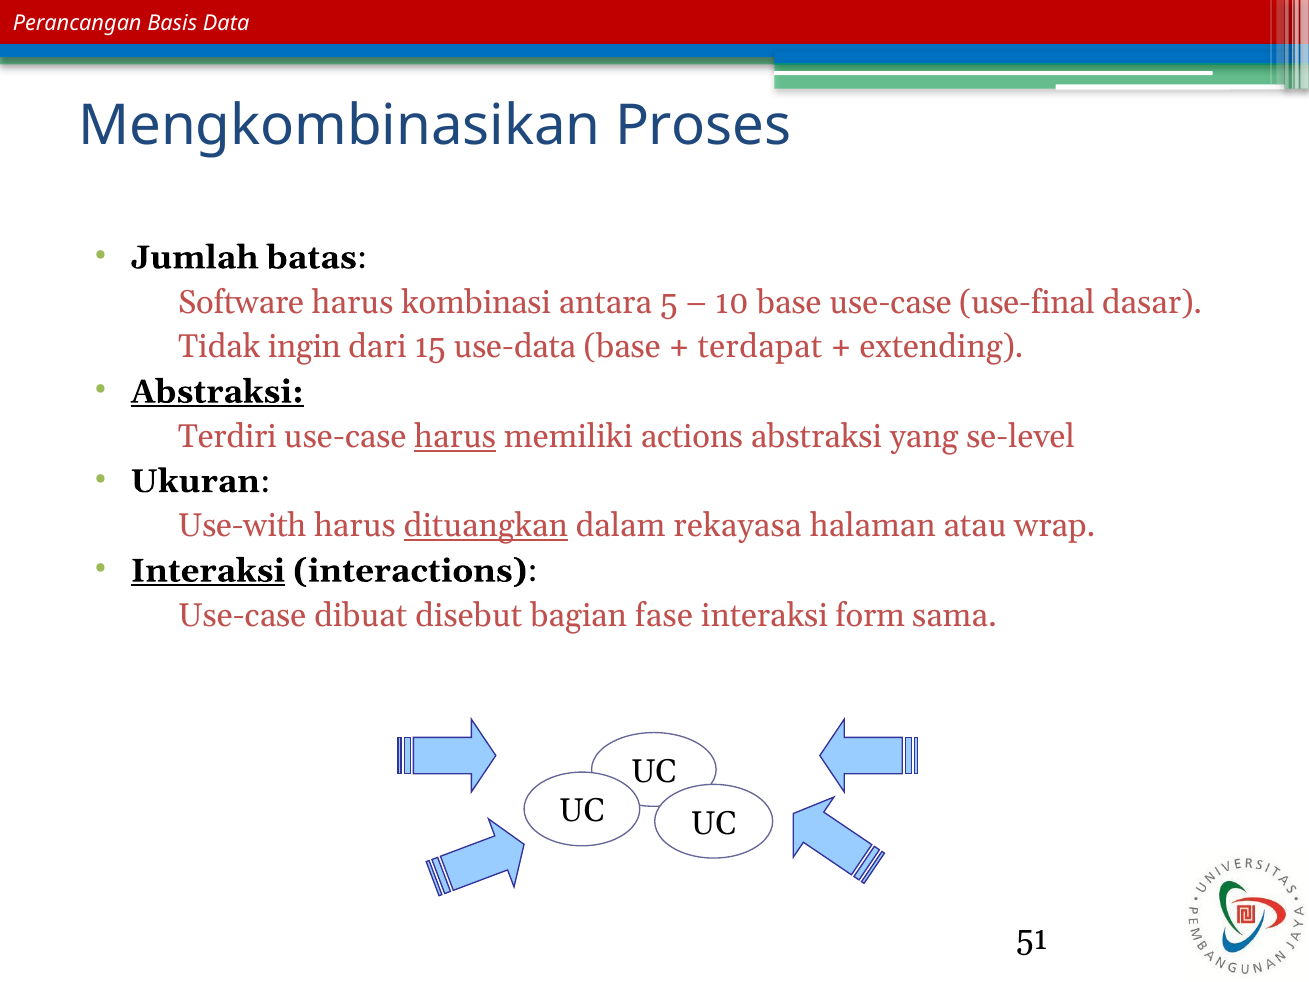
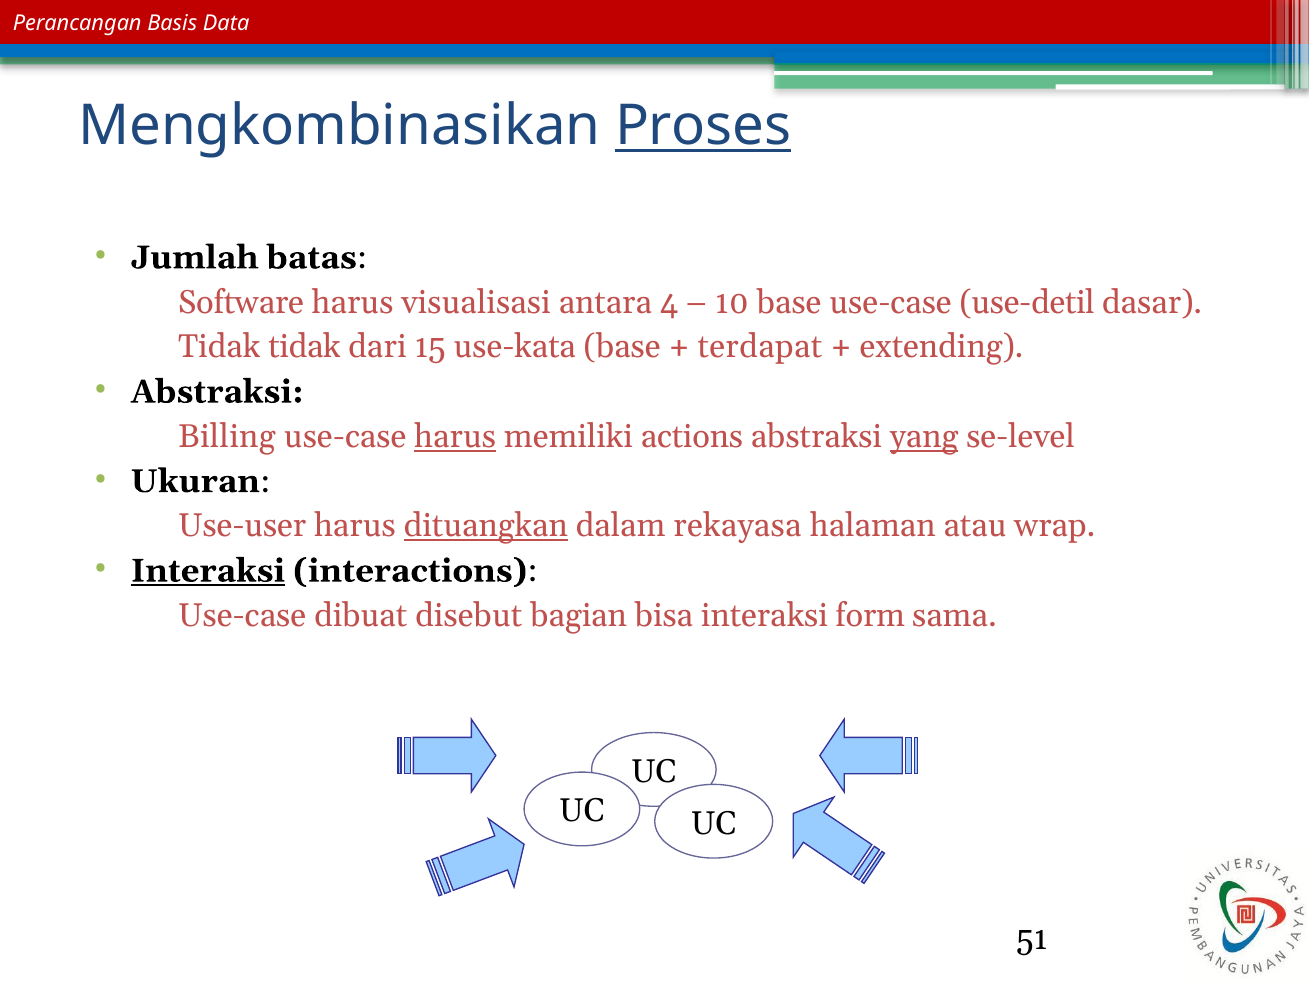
Proses underline: none -> present
kombinasi: kombinasi -> visualisasi
5: 5 -> 4
use-final: use-final -> use-detil
Tidak ingin: ingin -> tidak
use-data: use-data -> use-kata
Abstraksi at (217, 392) underline: present -> none
Terdiri: Terdiri -> Billing
yang underline: none -> present
Use-with: Use-with -> Use-user
fase: fase -> bisa
